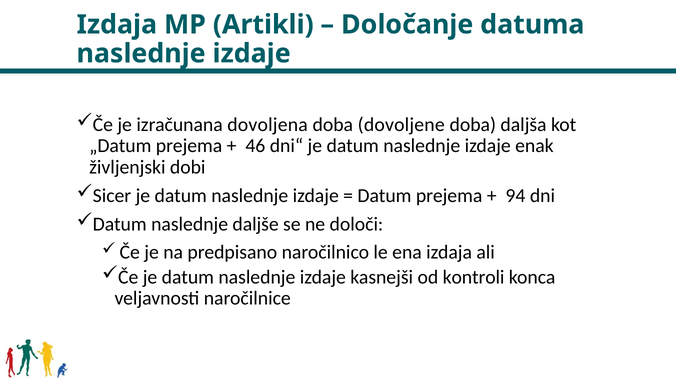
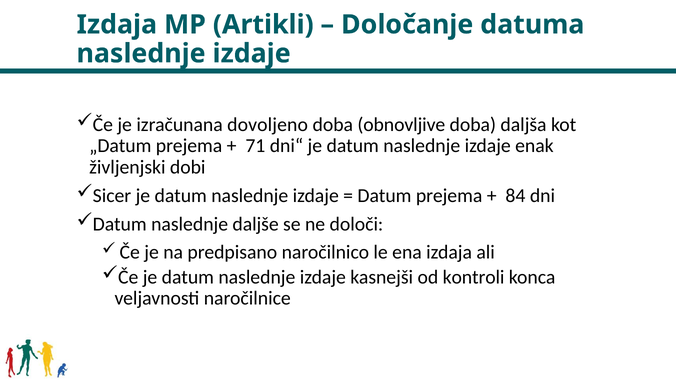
dovoljena: dovoljena -> dovoljeno
dovoljene: dovoljene -> obnovljive
46: 46 -> 71
94: 94 -> 84
